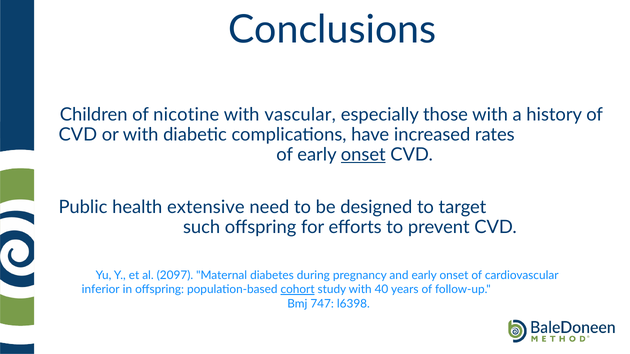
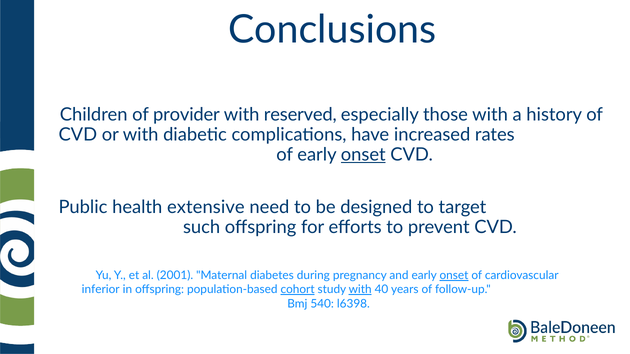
nicotine: nicotine -> provider
vascular: vascular -> reserved
2097: 2097 -> 2001
onset at (454, 276) underline: none -> present
with at (360, 290) underline: none -> present
747: 747 -> 540
